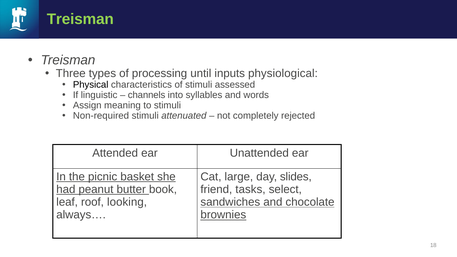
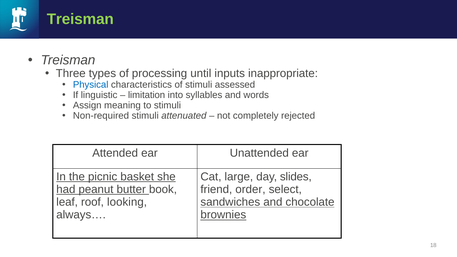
physiological: physiological -> inappropriate
Physical colour: black -> blue
channels: channels -> limitation
tasks: tasks -> order
